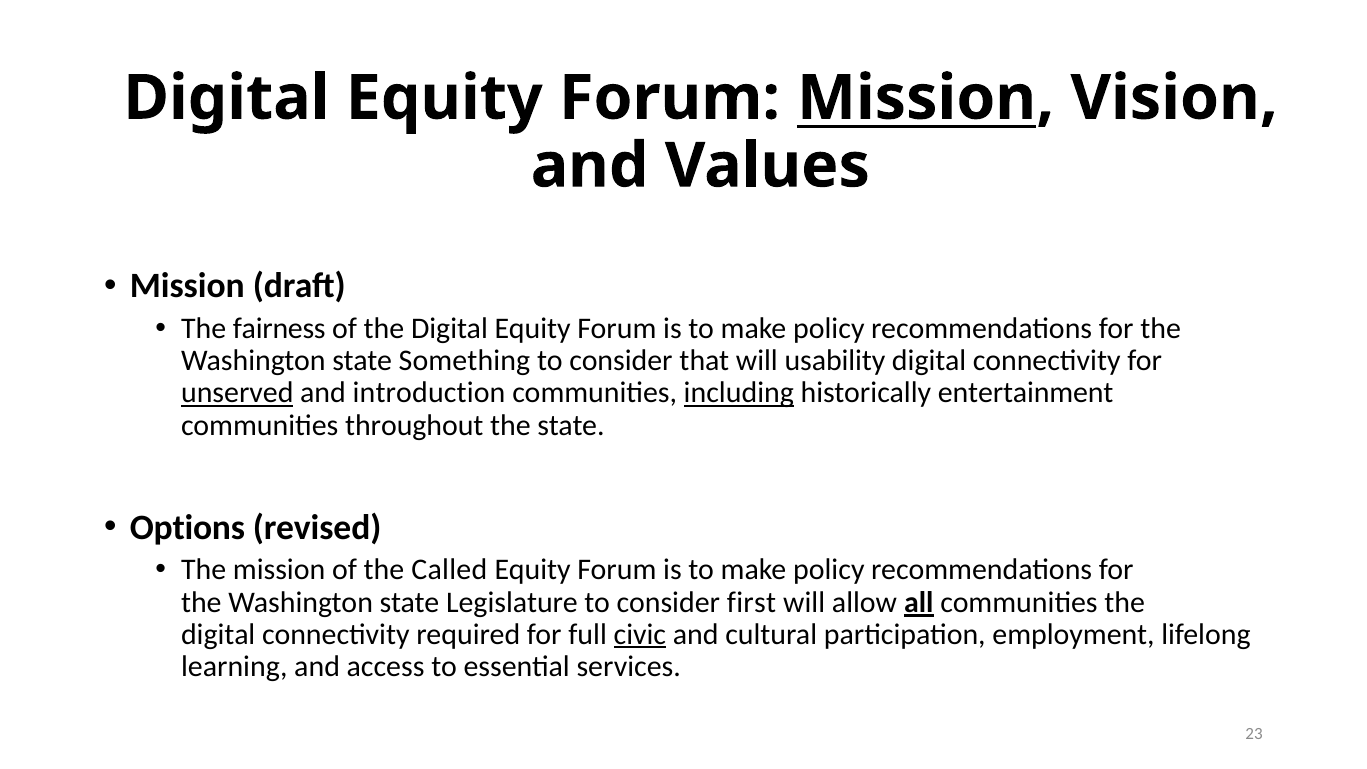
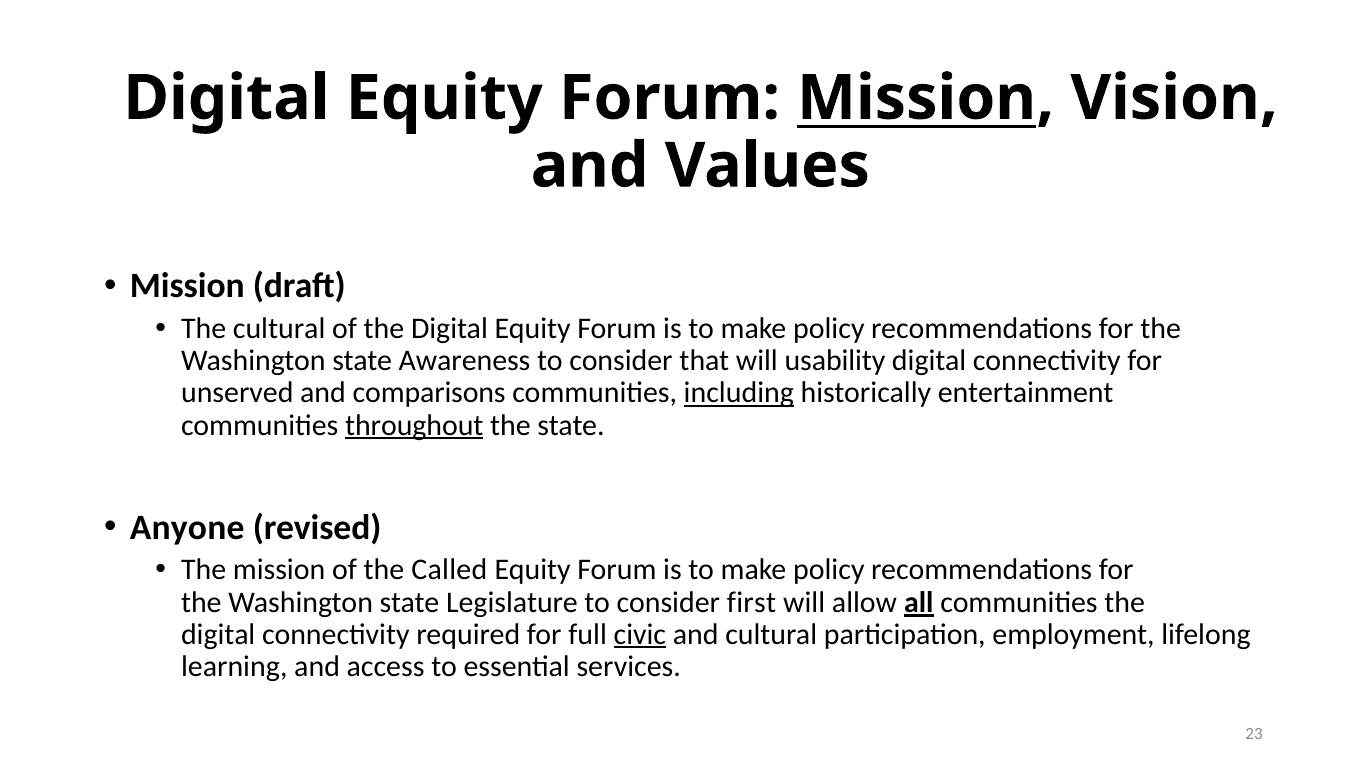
The fairness: fairness -> cultural
Something: Something -> Awareness
unserved underline: present -> none
introduction: introduction -> comparisons
throughout underline: none -> present
Options: Options -> Anyone
